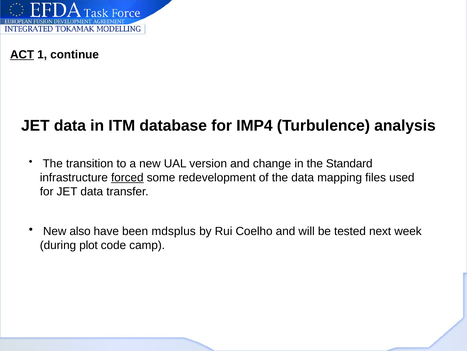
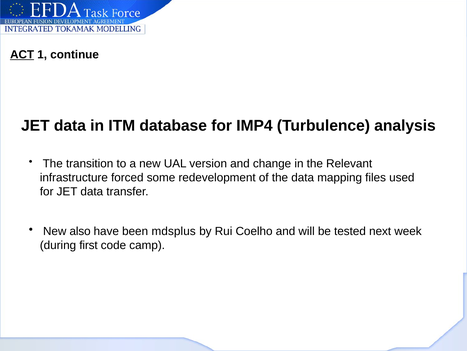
Standard: Standard -> Relevant
forced underline: present -> none
plot: plot -> first
